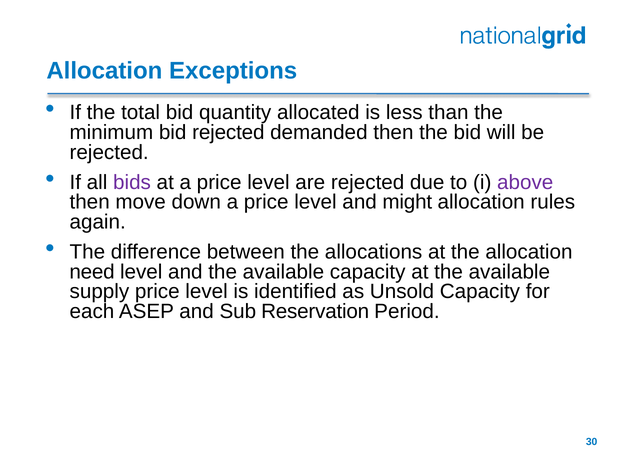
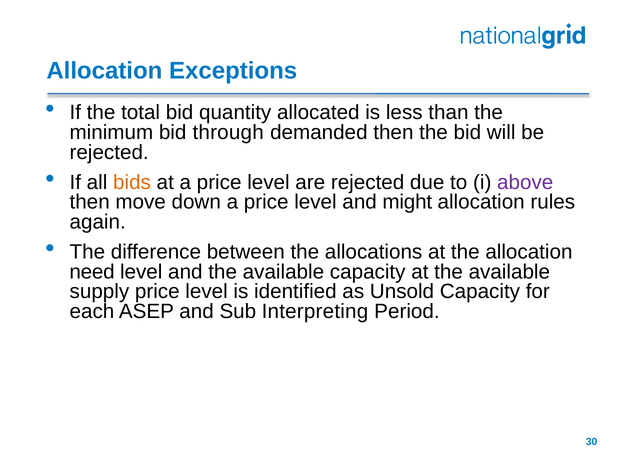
bid rejected: rejected -> through
bids colour: purple -> orange
Reservation: Reservation -> Interpreting
